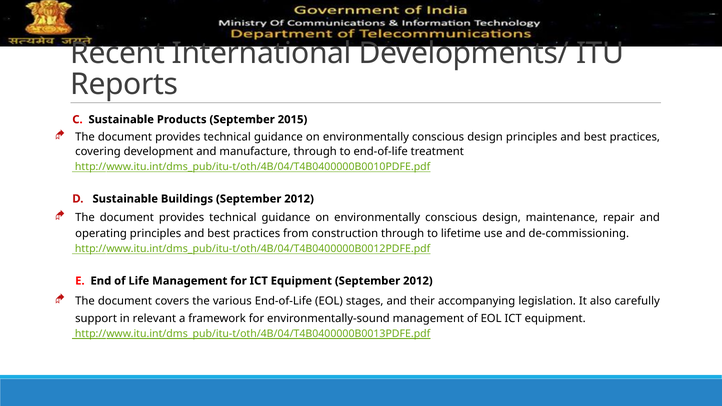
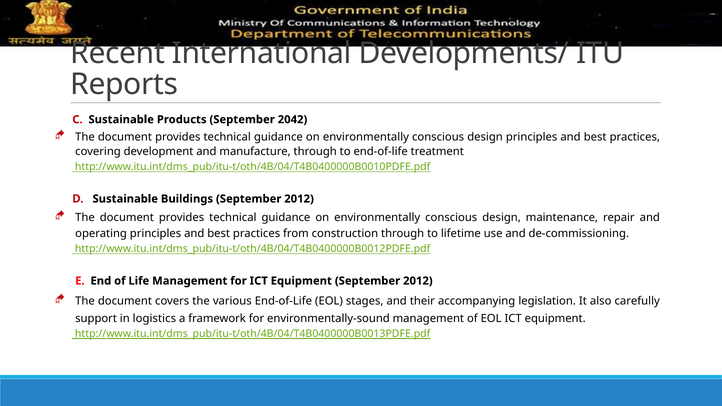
2015: 2015 -> 2042
relevant: relevant -> logistics
